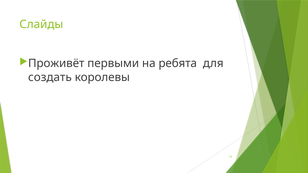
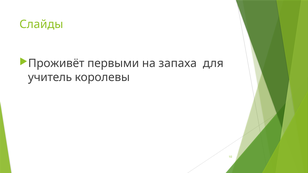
ребята: ребята -> запаха
создать: создать -> учитель
